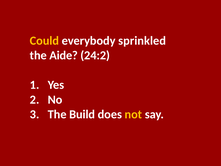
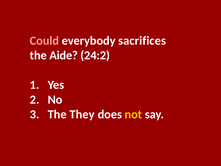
Could colour: yellow -> pink
sprinkled: sprinkled -> sacrifices
Build: Build -> They
